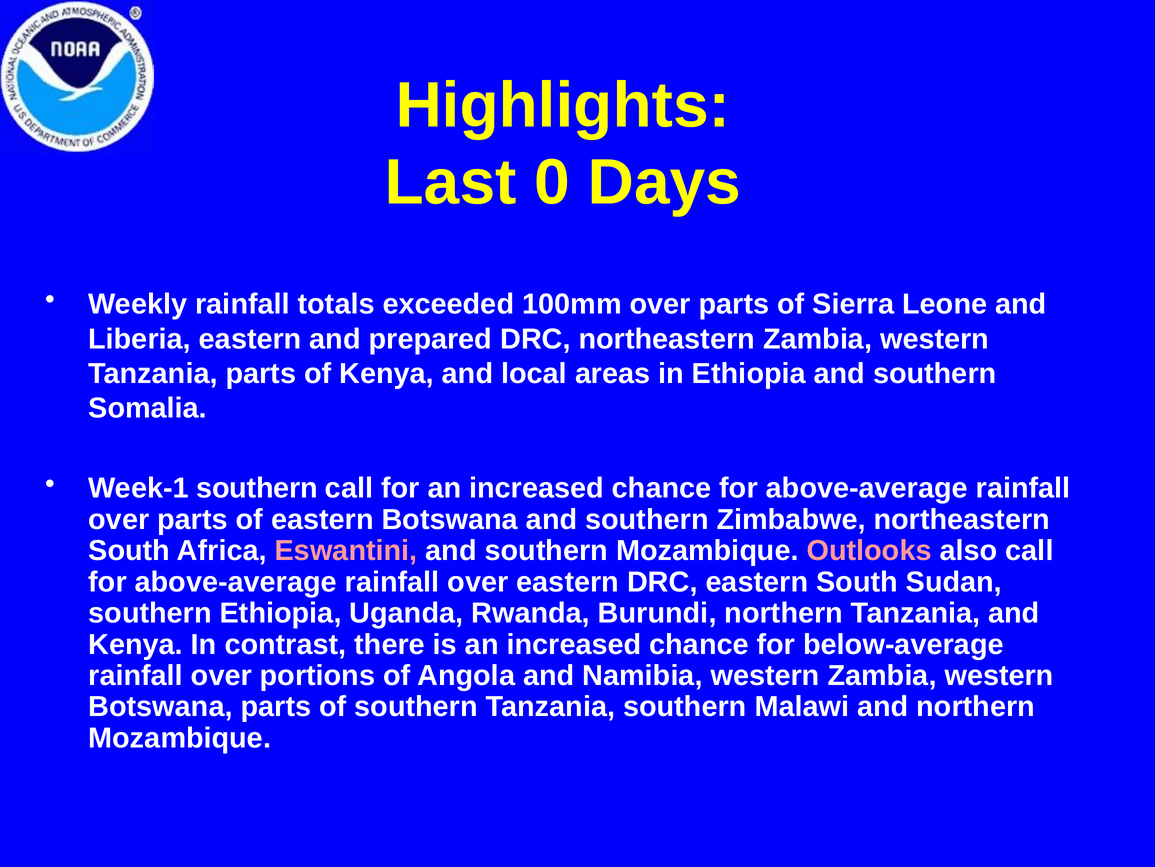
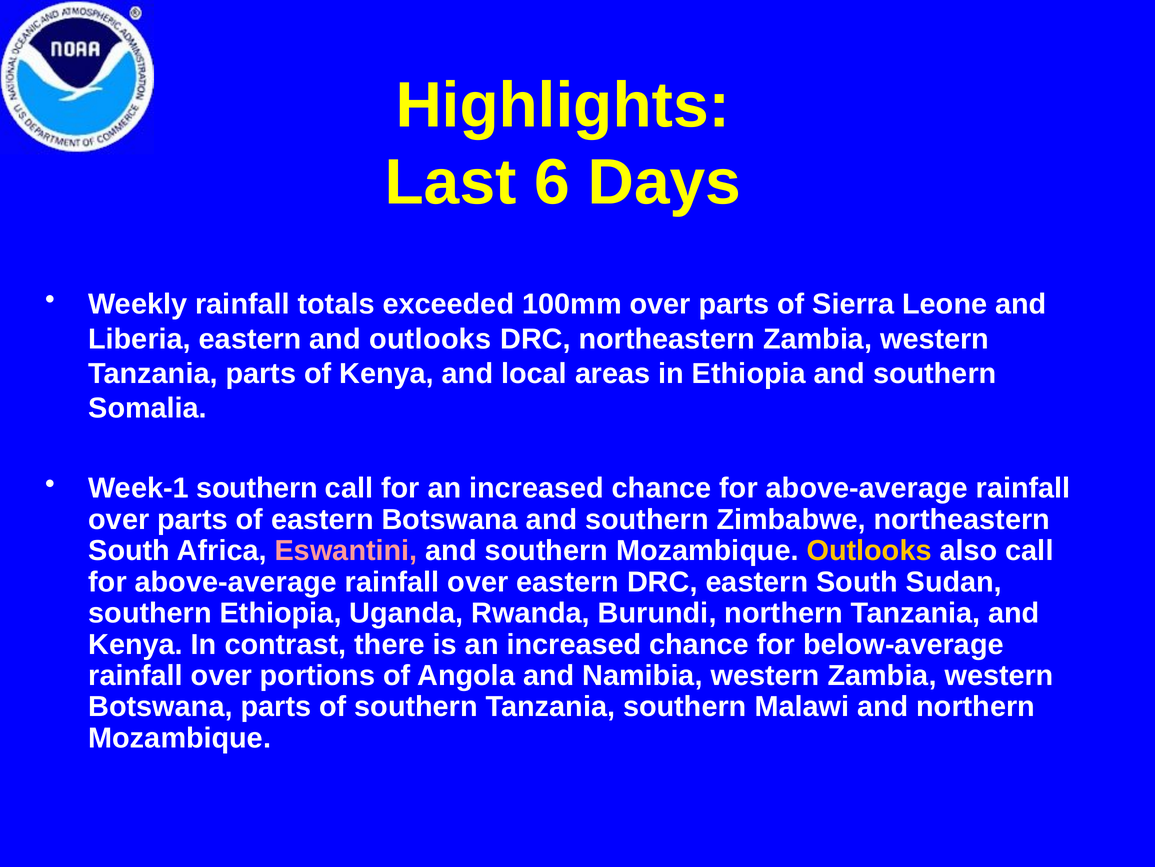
0: 0 -> 6
and prepared: prepared -> outlooks
Outlooks at (869, 550) colour: pink -> yellow
